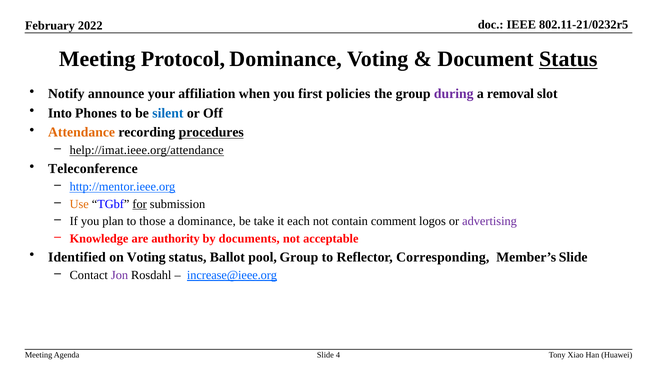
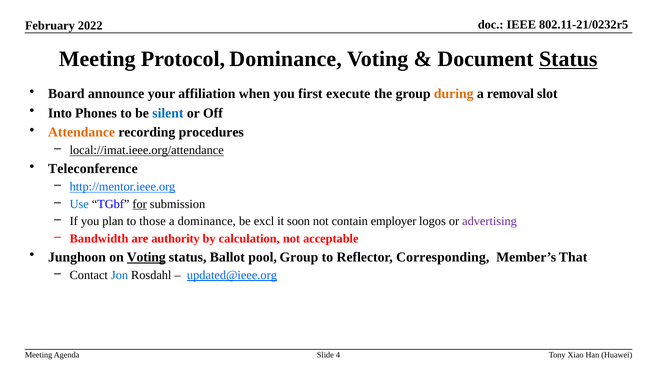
Notify: Notify -> Board
policies: policies -> execute
during colour: purple -> orange
procedures underline: present -> none
help://imat.ieee.org/attendance: help://imat.ieee.org/attendance -> local://imat.ieee.org/attendance
Use colour: orange -> blue
take: take -> excl
each: each -> soon
comment: comment -> employer
Knowledge: Knowledge -> Bandwidth
documents: documents -> calculation
Identified: Identified -> Junghoon
Voting at (146, 257) underline: none -> present
Member’s Slide: Slide -> That
Jon colour: purple -> blue
increase@ieee.org: increase@ieee.org -> updated@ieee.org
